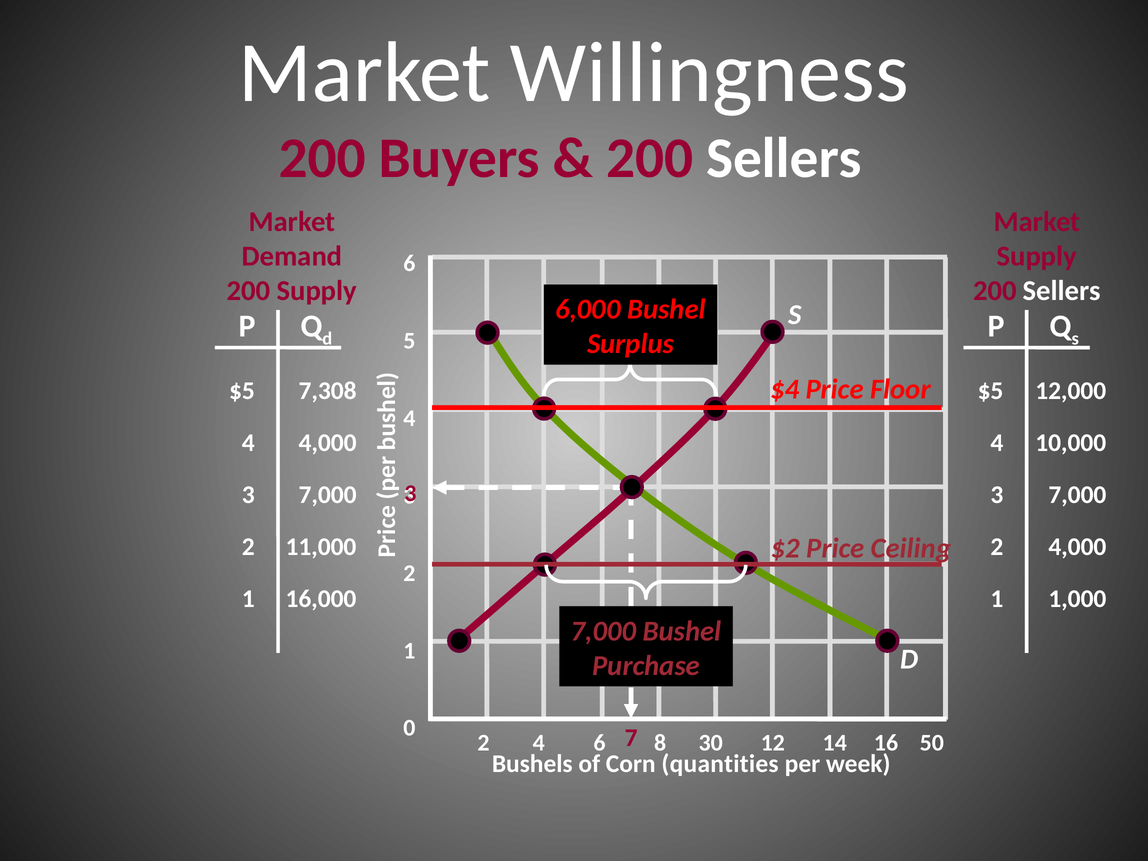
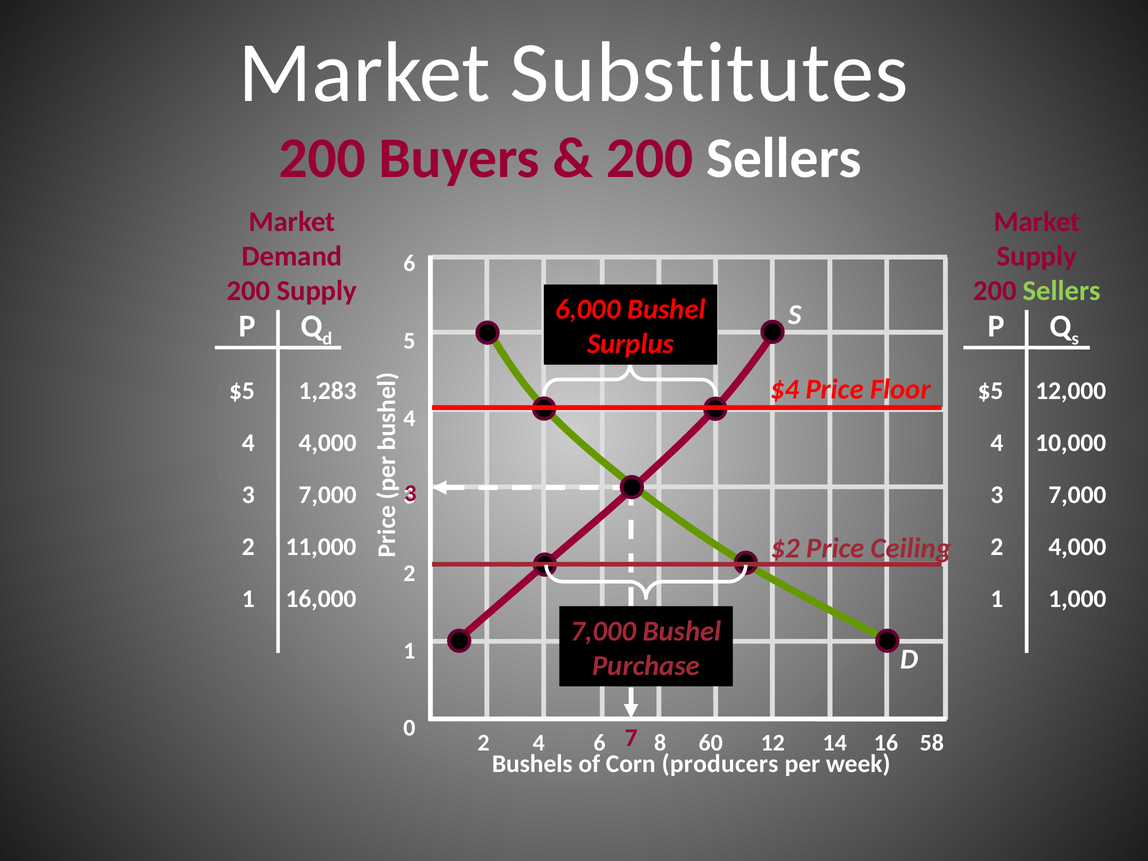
Willingness: Willingness -> Substitutes
Sellers at (1062, 291) colour: white -> light green
7,308: 7,308 -> 1,283
30: 30 -> 60
50: 50 -> 58
quantities: quantities -> producers
